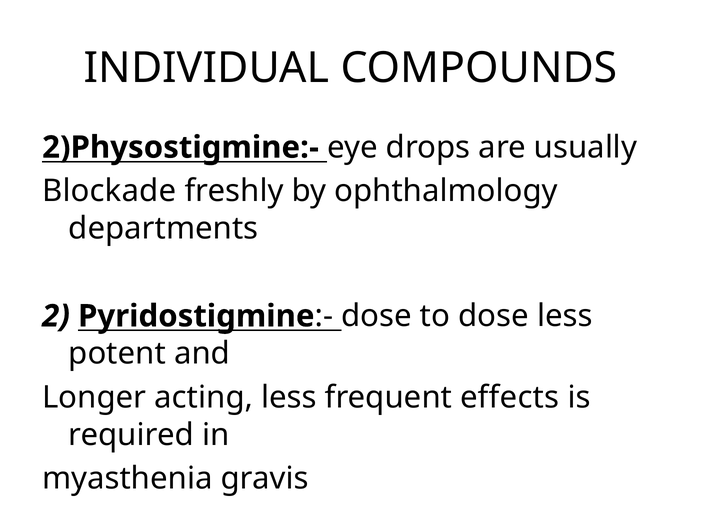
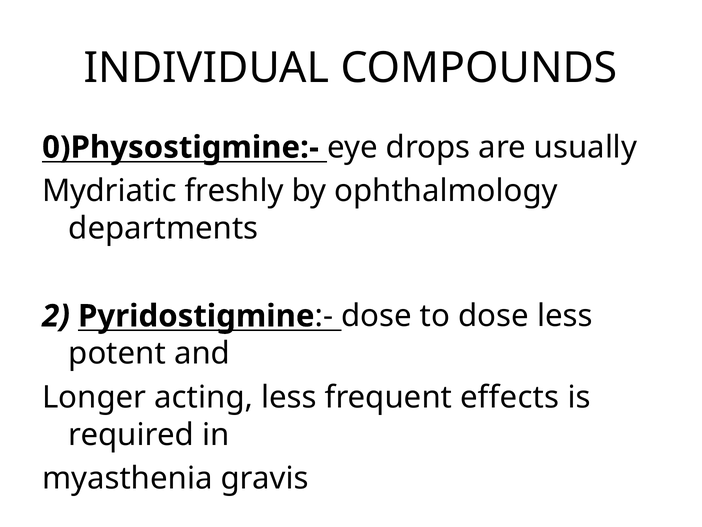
2)Physostigmine:-: 2)Physostigmine:- -> 0)Physostigmine:-
Blockade: Blockade -> Mydriatic
